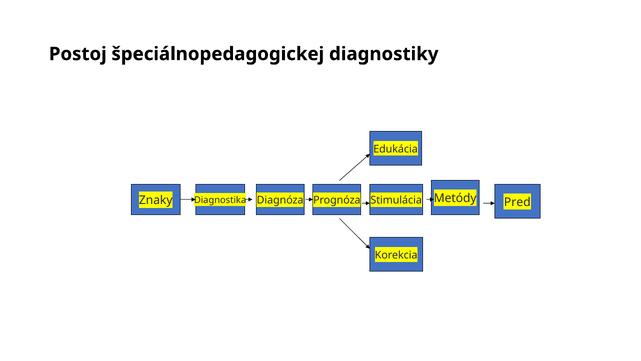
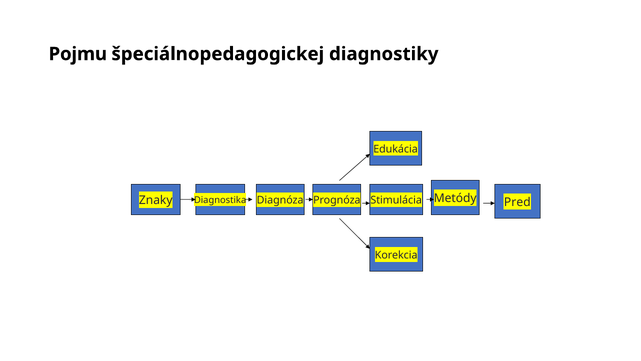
Postoj: Postoj -> Pojmu
